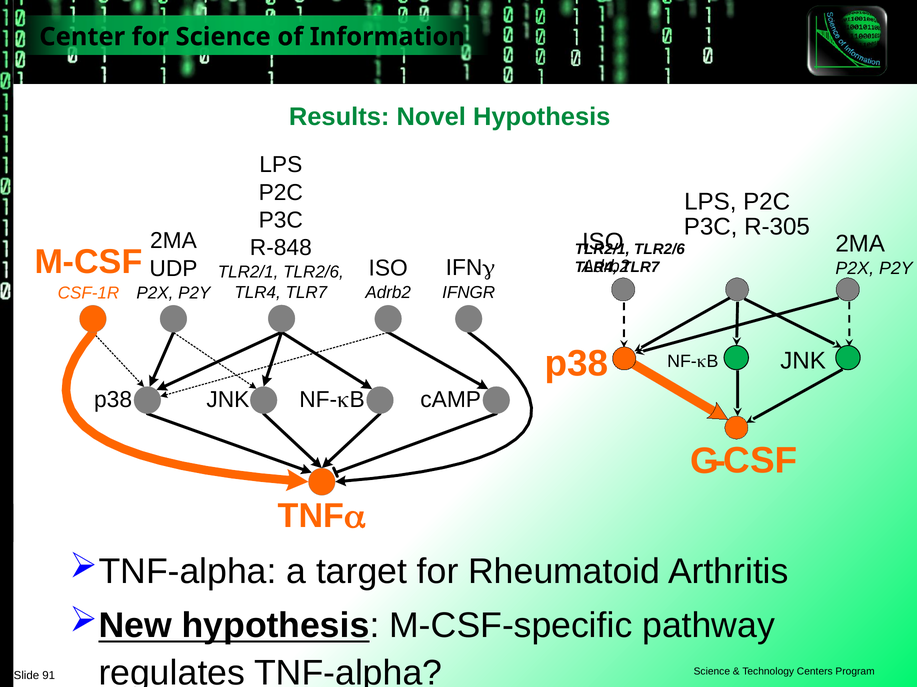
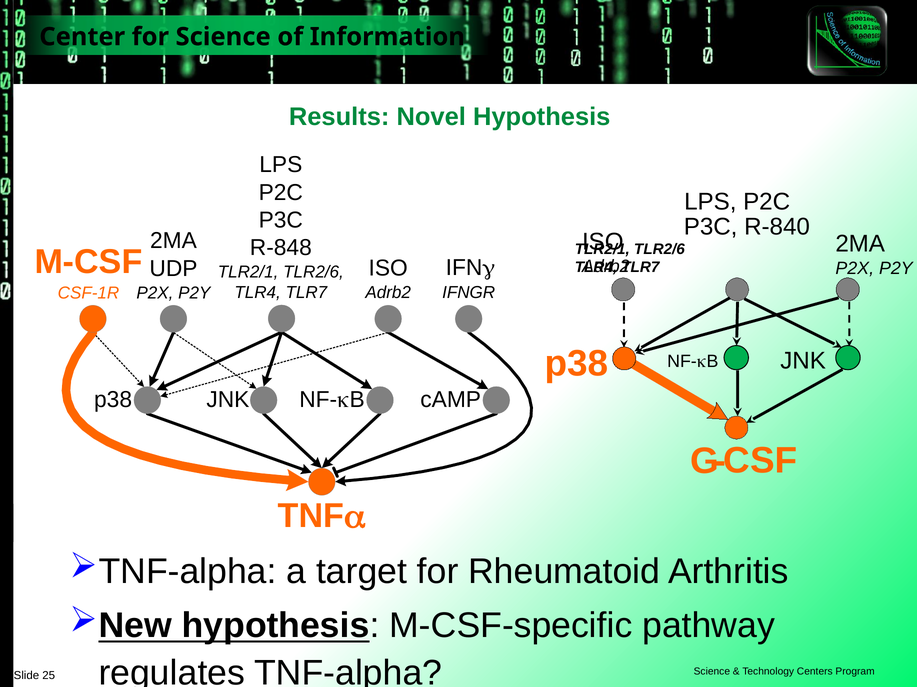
R-305: R-305 -> R-840
91: 91 -> 25
